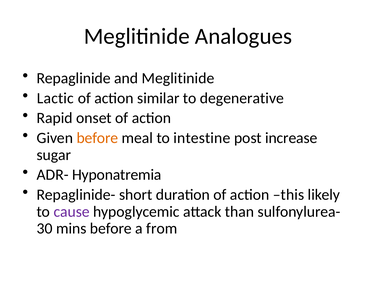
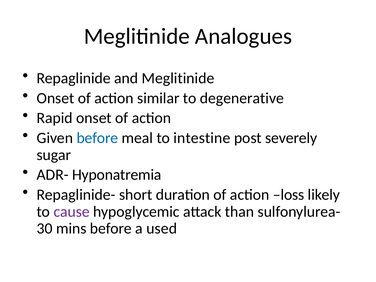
Lactic at (55, 98): Lactic -> Onset
before at (97, 138) colour: orange -> blue
increase: increase -> severely
this: this -> loss
from: from -> used
